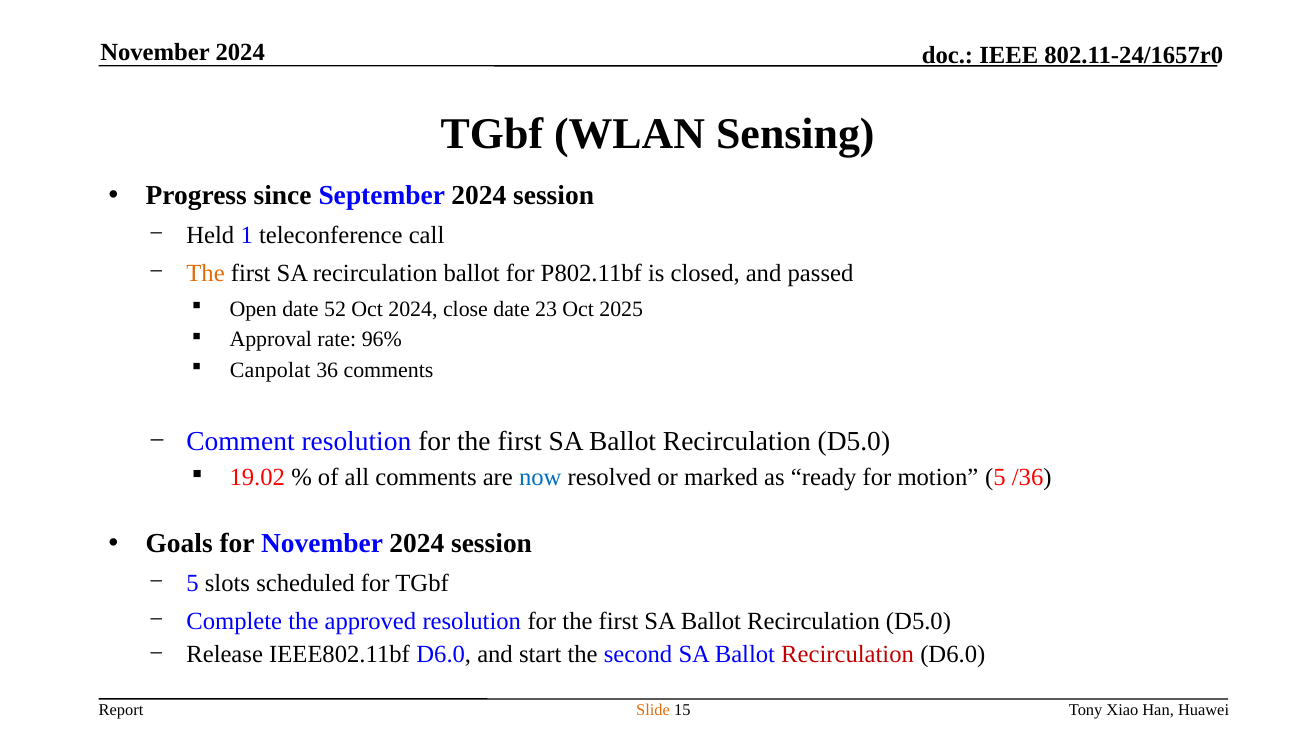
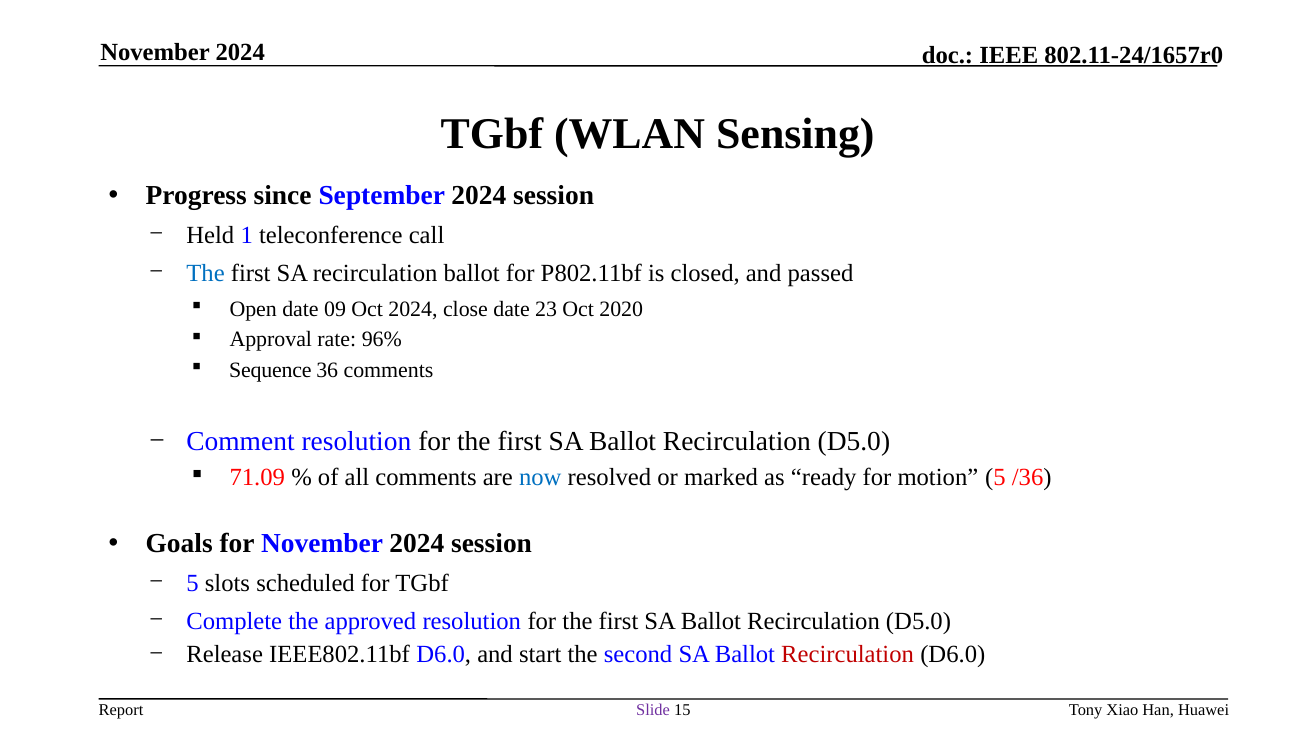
The at (206, 273) colour: orange -> blue
52: 52 -> 09
2025: 2025 -> 2020
Canpolat: Canpolat -> Sequence
19.02: 19.02 -> 71.09
Slide colour: orange -> purple
